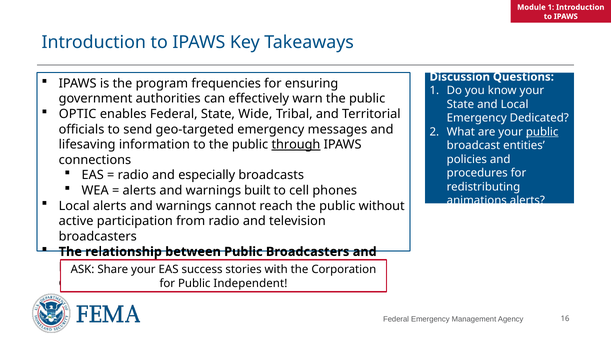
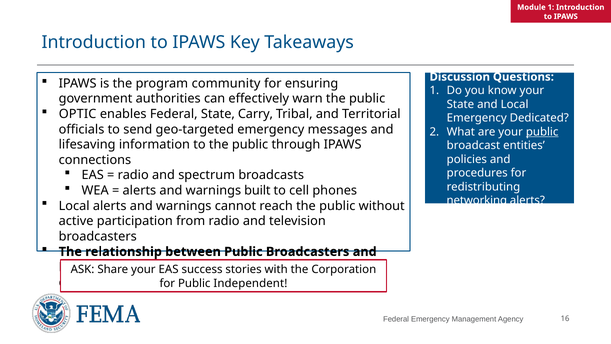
frequencies: frequencies -> community
Wide: Wide -> Carry
through underline: present -> none
especially: especially -> spectrum
animations: animations -> networking
